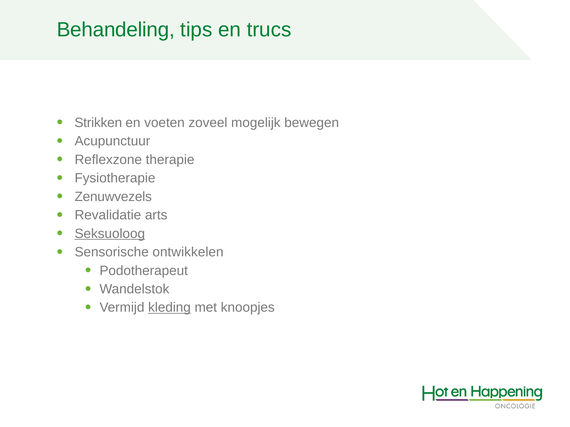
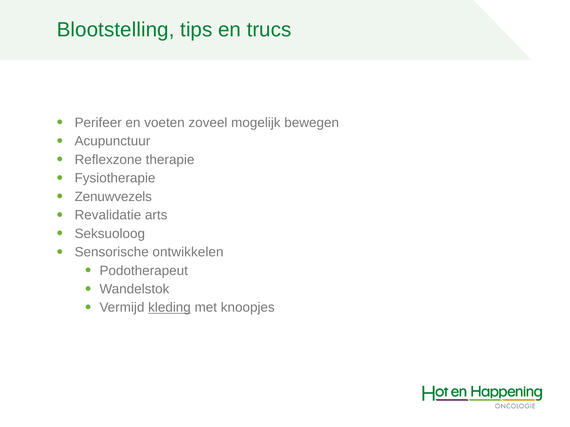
Behandeling: Behandeling -> Blootstelling
Strikken: Strikken -> Perifeer
Seksuoloog underline: present -> none
